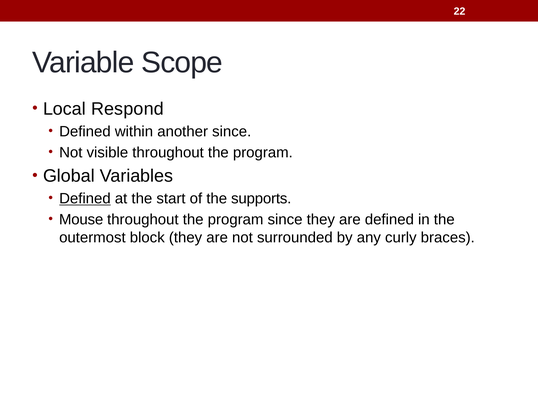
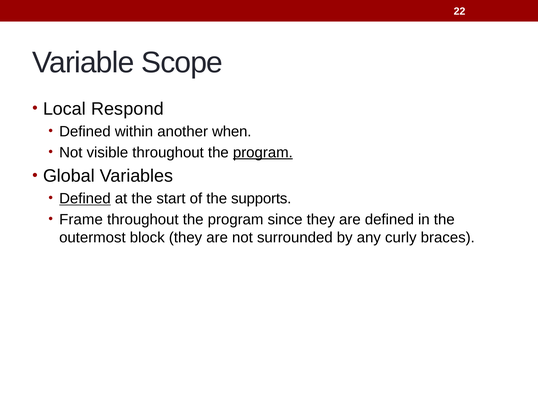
another since: since -> when
program at (263, 152) underline: none -> present
Mouse: Mouse -> Frame
